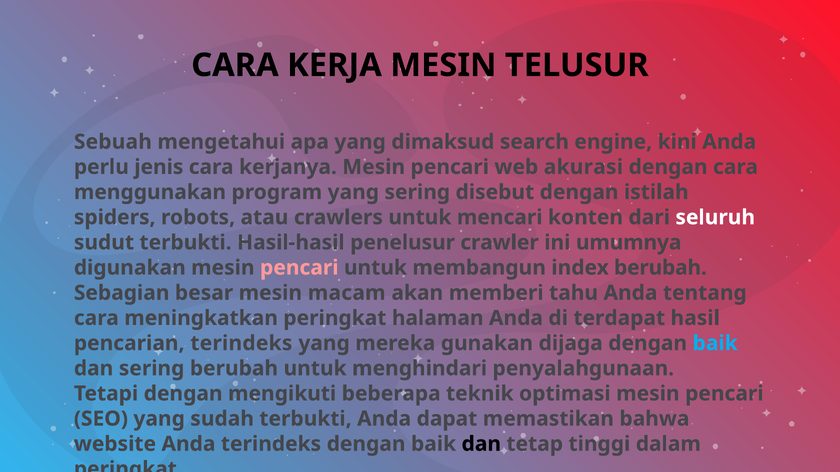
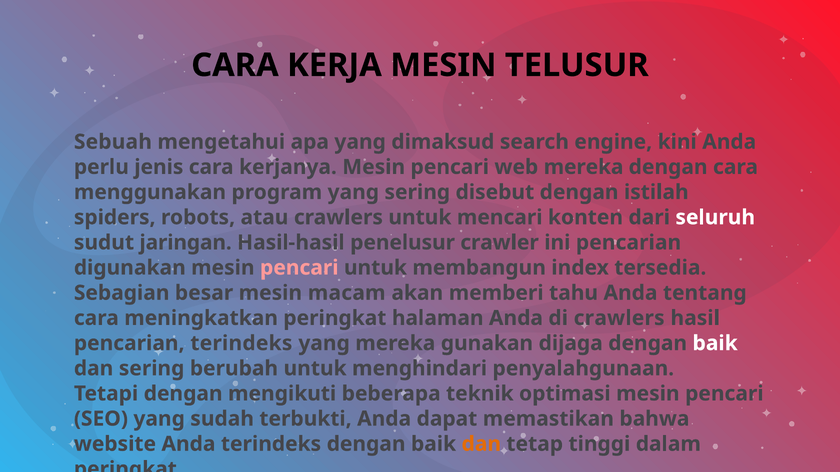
web akurasi: akurasi -> mereka
sudut terbukti: terbukti -> jaringan
ini umumnya: umumnya -> pencarian
index berubah: berubah -> tersedia
di terdapat: terdapat -> crawlers
baik at (715, 344) colour: light blue -> white
dan at (481, 444) colour: black -> orange
